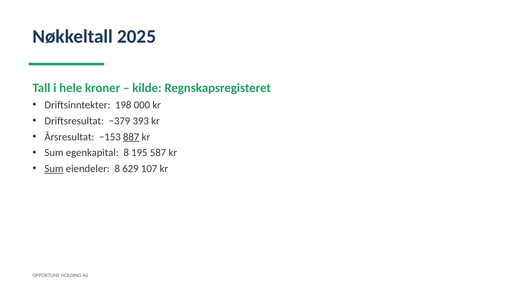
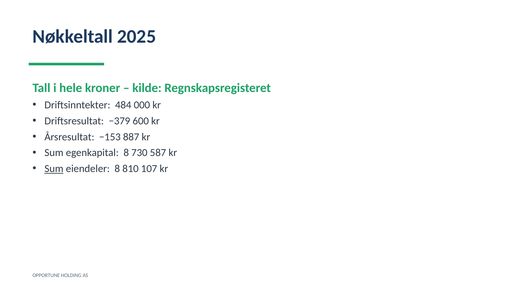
198: 198 -> 484
393: 393 -> 600
887 underline: present -> none
195: 195 -> 730
629: 629 -> 810
